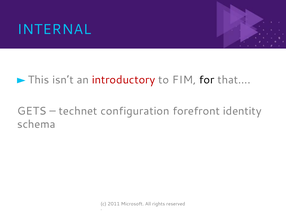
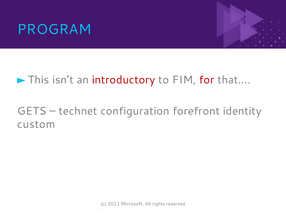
INTERNAL: INTERNAL -> PROGRAM
for colour: black -> red
schema: schema -> custom
